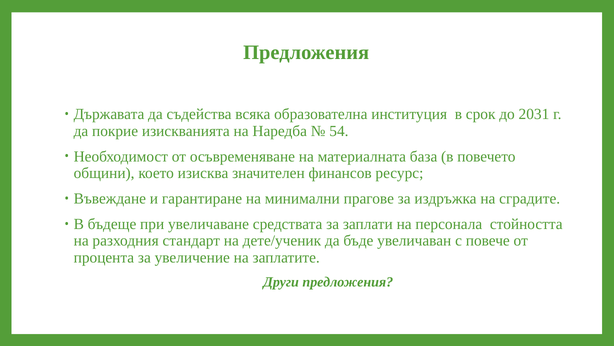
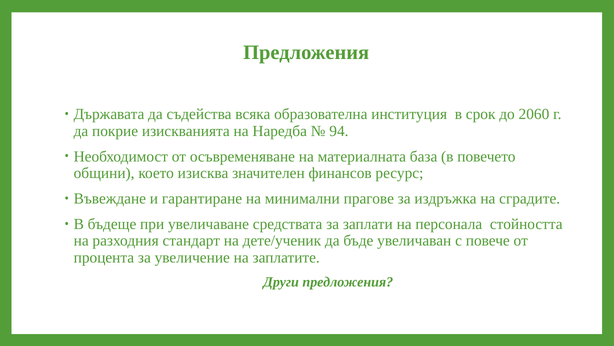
2031: 2031 -> 2060
54: 54 -> 94
